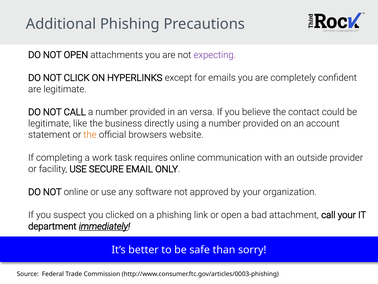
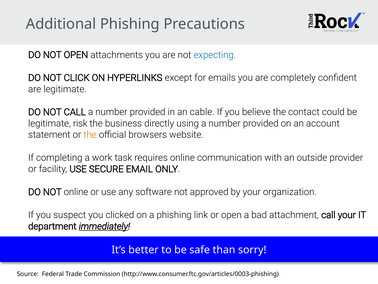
expecting colour: purple -> blue
versa: versa -> cable
like: like -> risk
